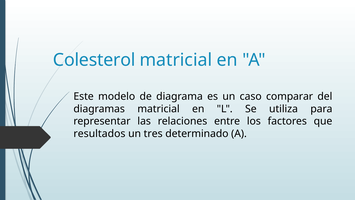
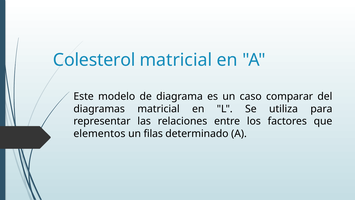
resultados: resultados -> elementos
tres: tres -> filas
